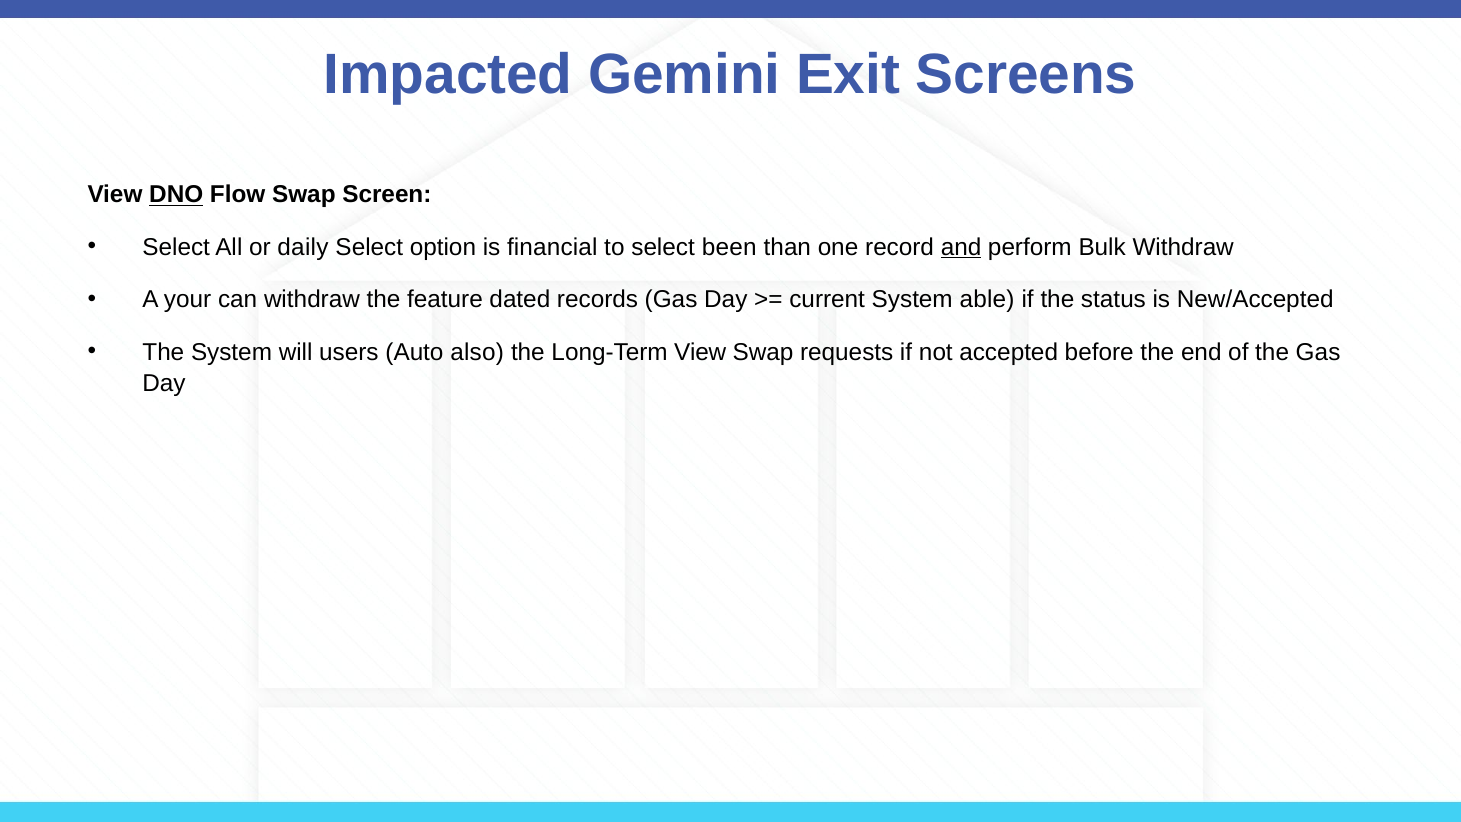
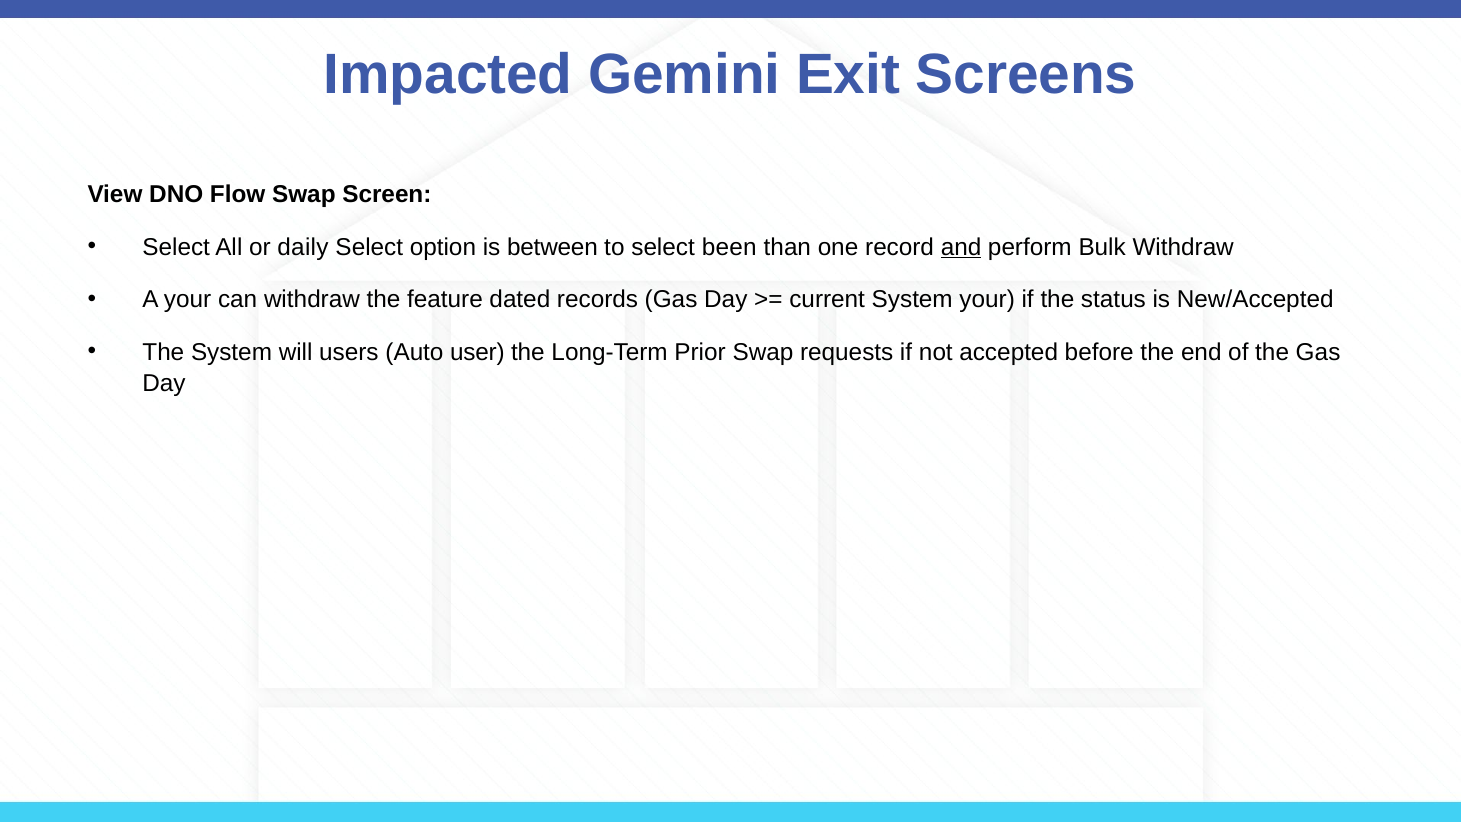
DNO underline: present -> none
financial: financial -> between
System able: able -> your
also: also -> user
Long-Term View: View -> Prior
